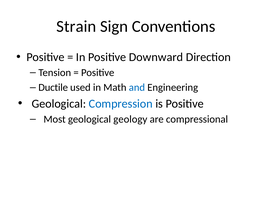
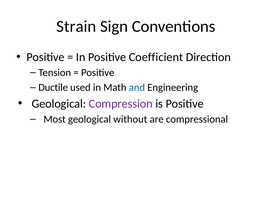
Downward: Downward -> Coefficient
Compression colour: blue -> purple
geology: geology -> without
